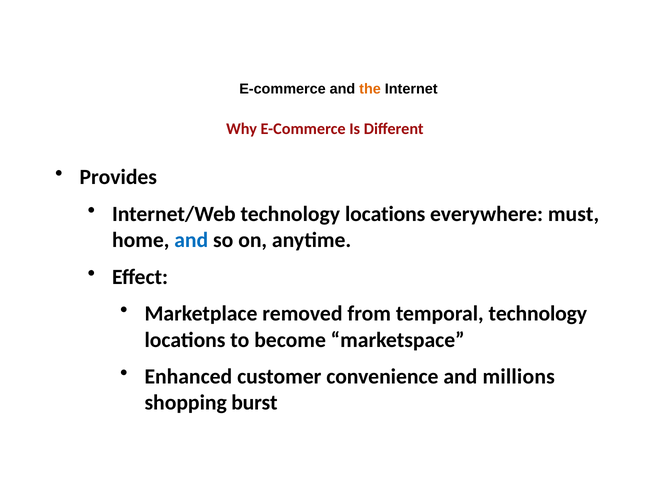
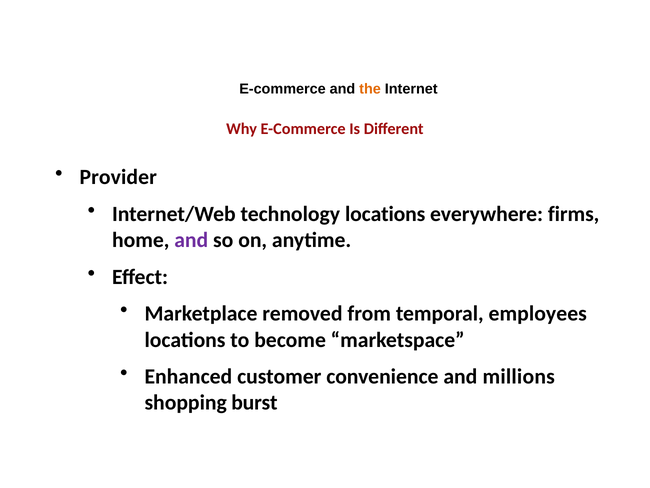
Provides: Provides -> Provider
must: must -> firms
and at (191, 240) colour: blue -> purple
temporal technology: technology -> employees
